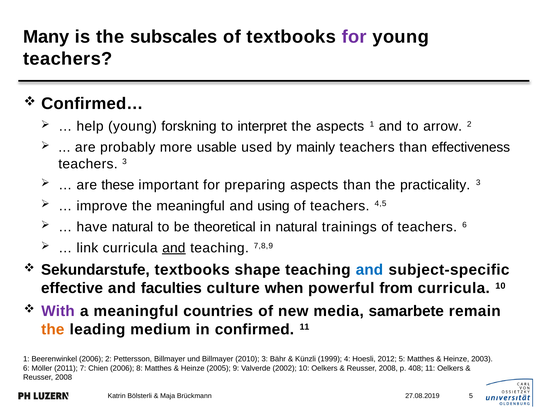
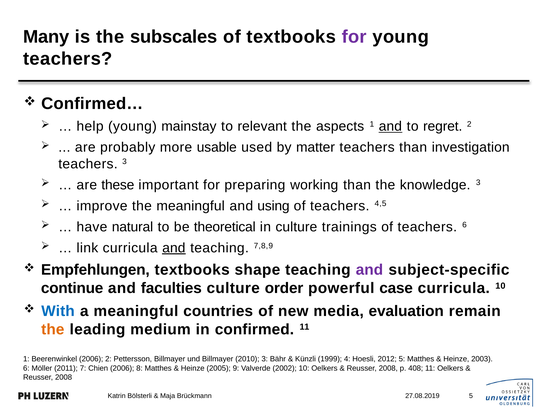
forskning: forskning -> mainstay
interpret: interpret -> relevant
and at (390, 126) underline: none -> present
arrow: arrow -> regret
mainly: mainly -> matter
effectiveness: effectiveness -> investigation
preparing aspects: aspects -> working
practicality: practicality -> knowledge
in natural: natural -> culture
Sekundarstufe: Sekundarstufe -> Empfehlungen
and at (369, 270) colour: blue -> purple
effective: effective -> continue
when: when -> order
from: from -> case
With colour: purple -> blue
samarbete: samarbete -> evaluation
